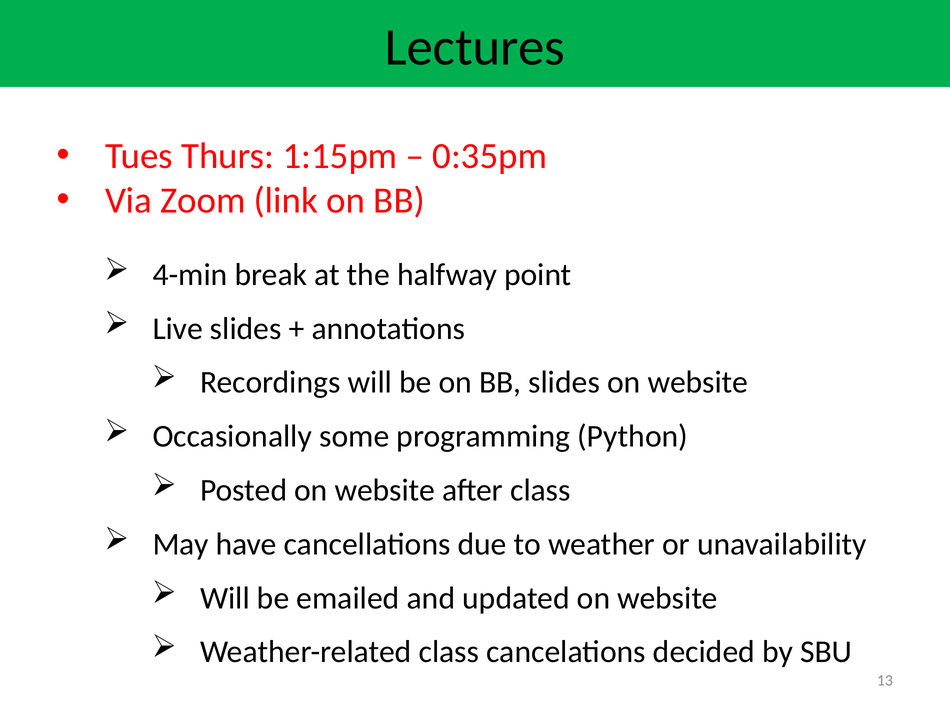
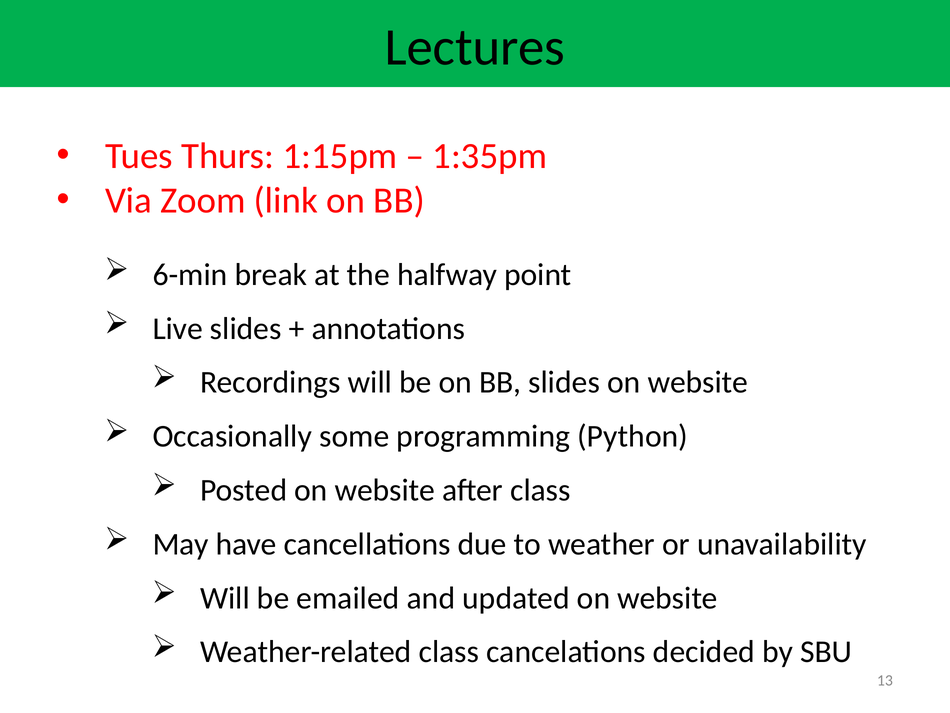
0:35pm: 0:35pm -> 1:35pm
4-min: 4-min -> 6-min
